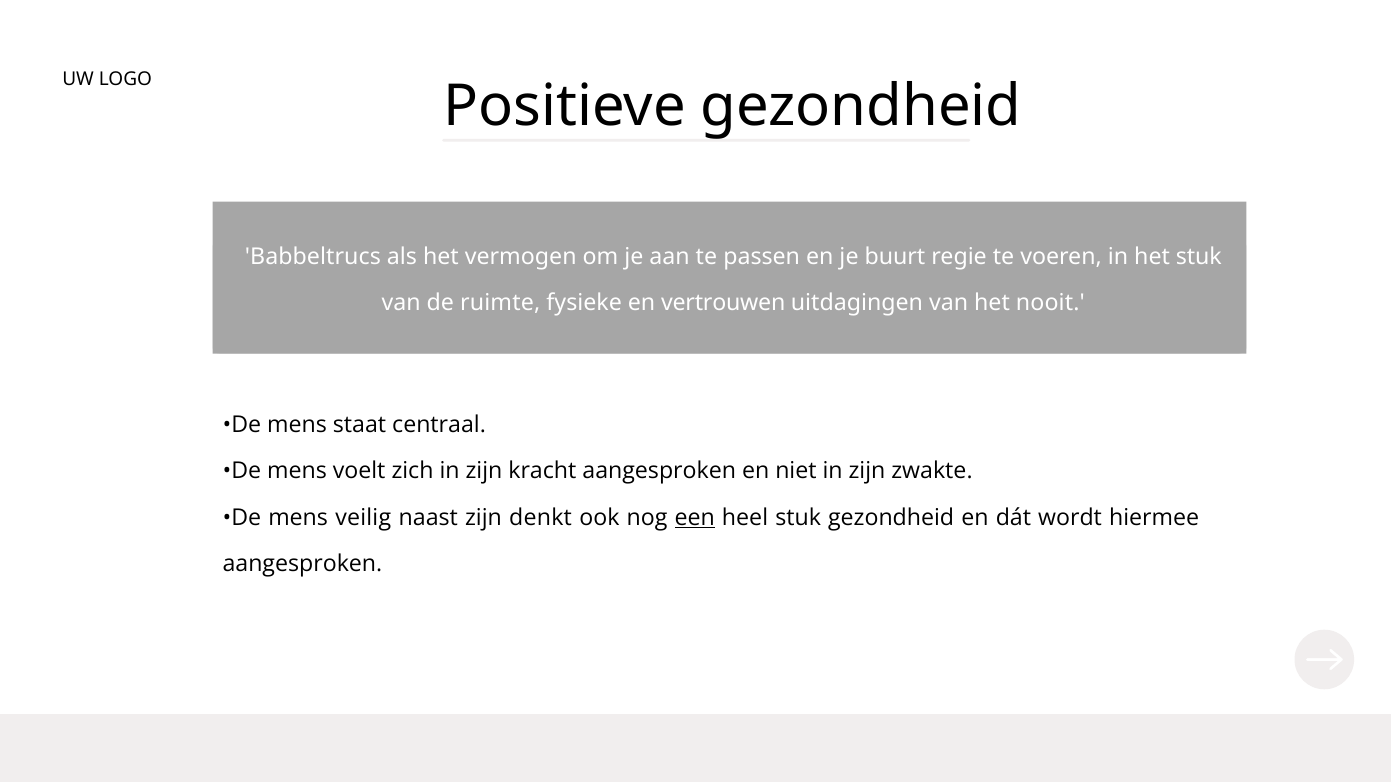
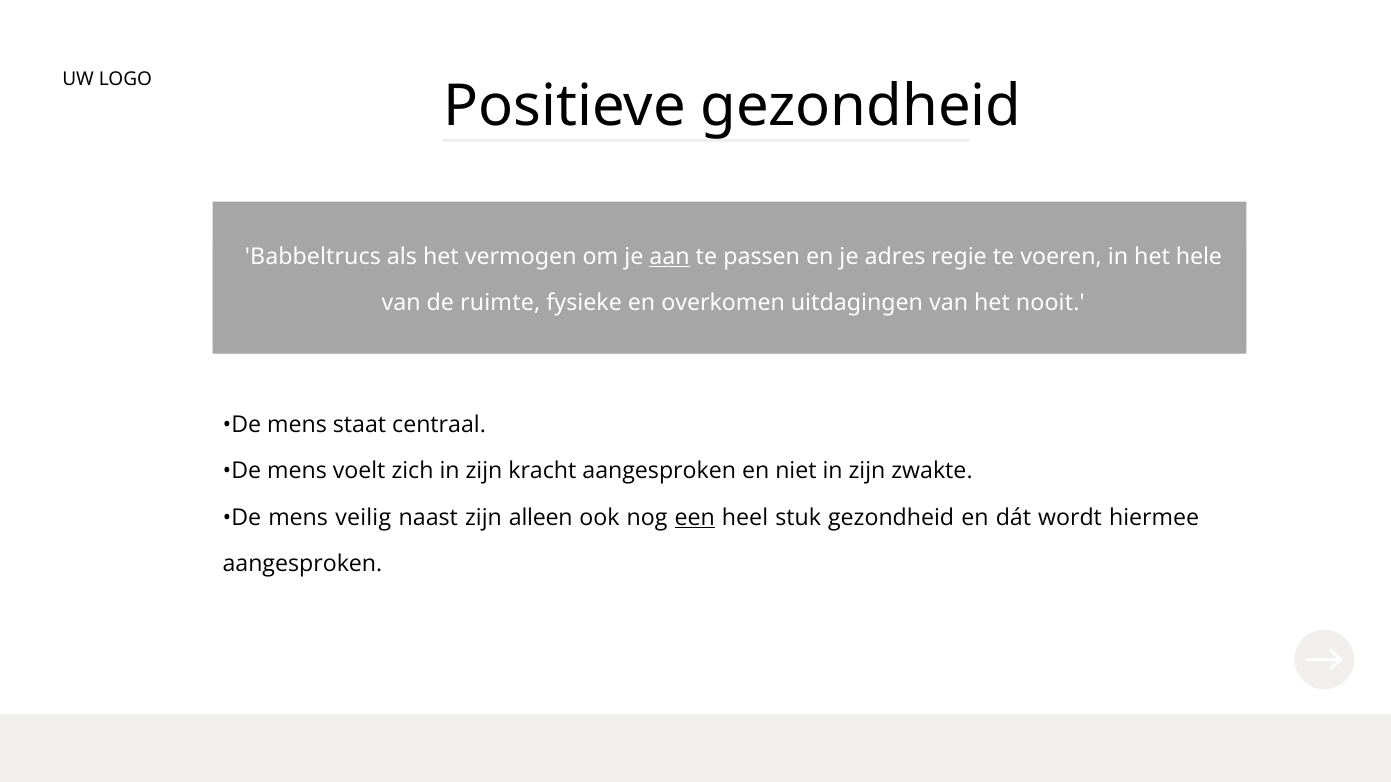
aan underline: none -> present
buurt: buurt -> adres
het stuk: stuk -> hele
vertrouwen: vertrouwen -> overkomen
denkt: denkt -> alleen
